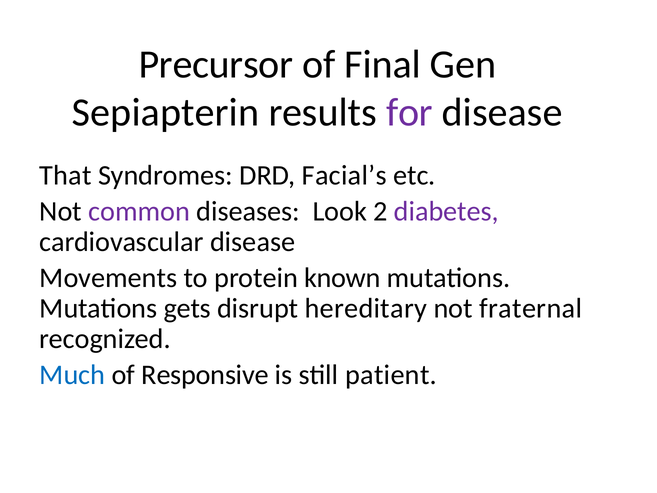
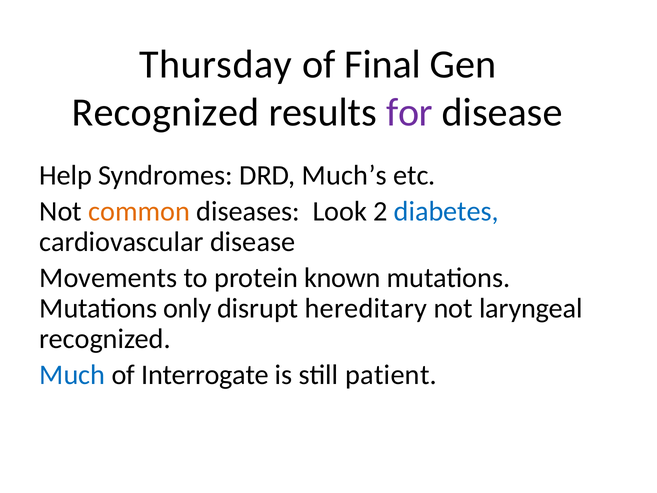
Precursor: Precursor -> Thursday
Sepiapterin at (166, 113): Sepiapterin -> Recognized
That: That -> Help
Facial’s: Facial’s -> Much’s
common colour: purple -> orange
diabetes colour: purple -> blue
gets: gets -> only
fraternal: fraternal -> laryngeal
Responsive: Responsive -> Interrogate
